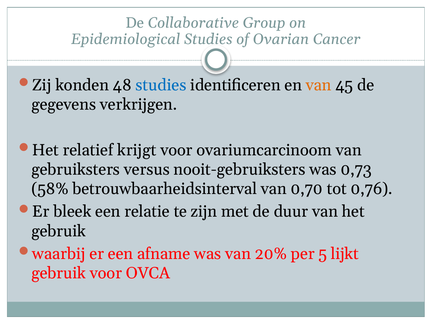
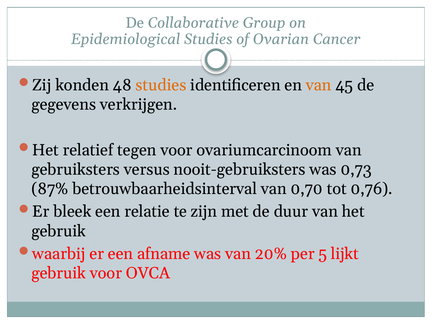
studies at (161, 85) colour: blue -> orange
krijgt: krijgt -> tegen
58%: 58% -> 87%
